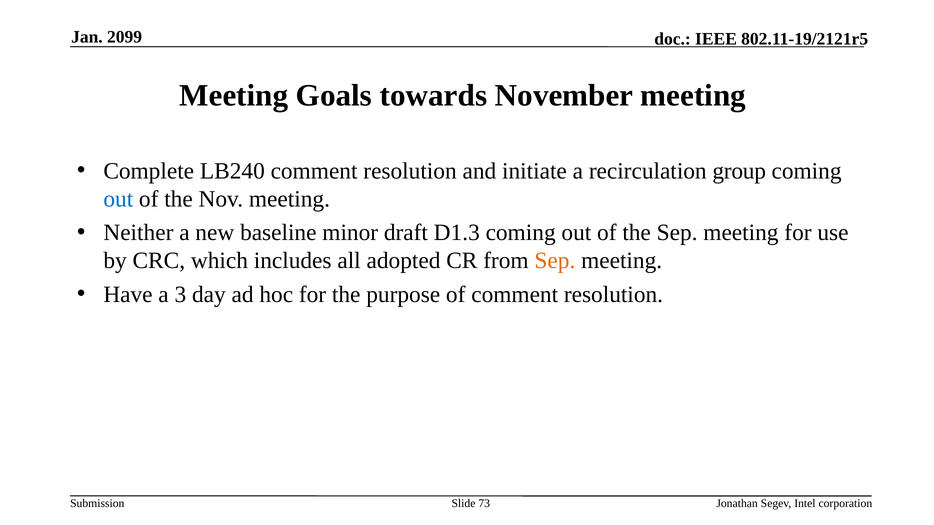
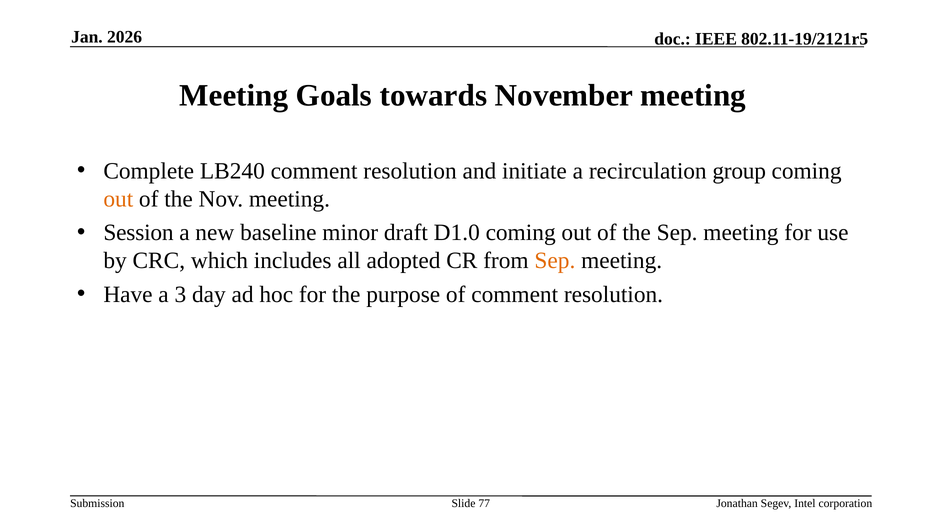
2099: 2099 -> 2026
out at (118, 199) colour: blue -> orange
Neither: Neither -> Session
D1.3: D1.3 -> D1.0
73: 73 -> 77
